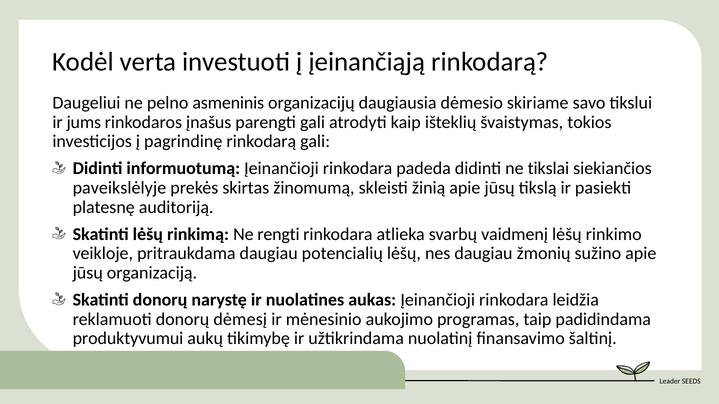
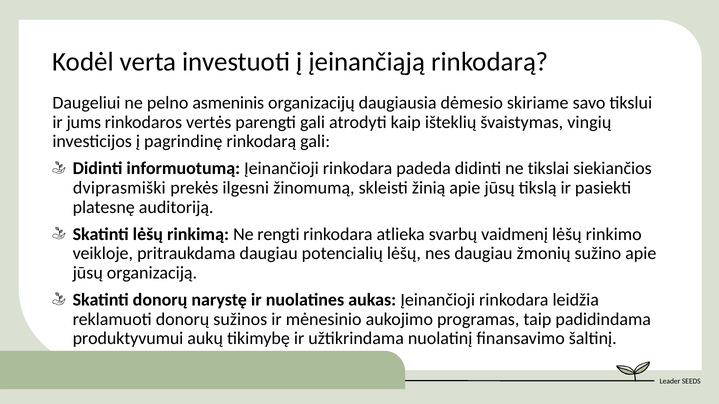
įnašus: įnašus -> vertės
tokios: tokios -> vingių
paveikslėlyje: paveikslėlyje -> dviprasmiški
skirtas: skirtas -> ilgesni
dėmesį: dėmesį -> sužinos
